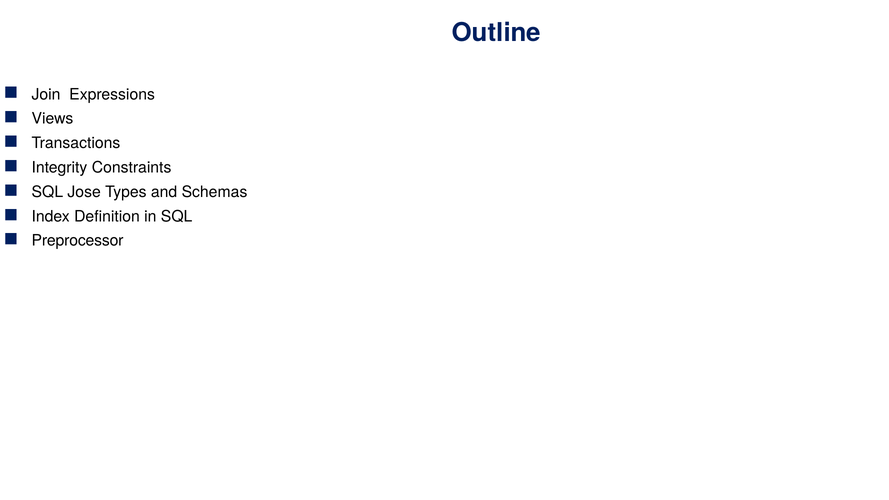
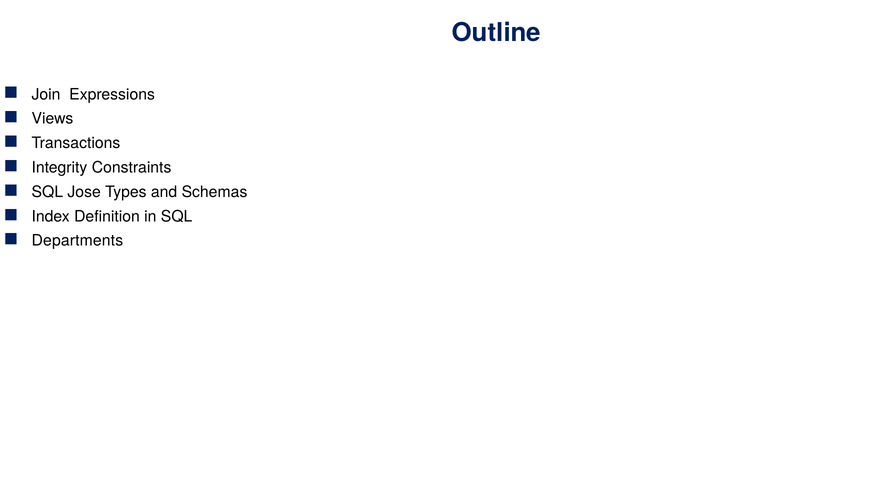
Preprocessor: Preprocessor -> Departments
